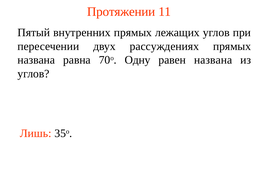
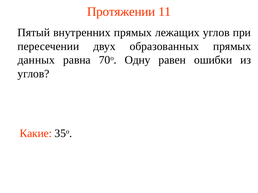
рассуждениях: рассуждениях -> образованных
названа at (36, 60): названа -> данных
равен названа: названа -> ошибки
Лишь: Лишь -> Какие
